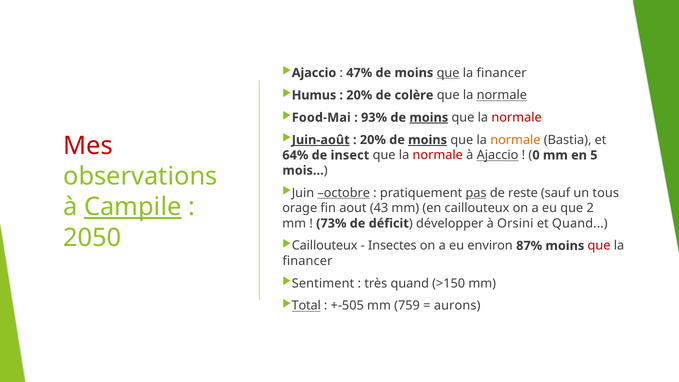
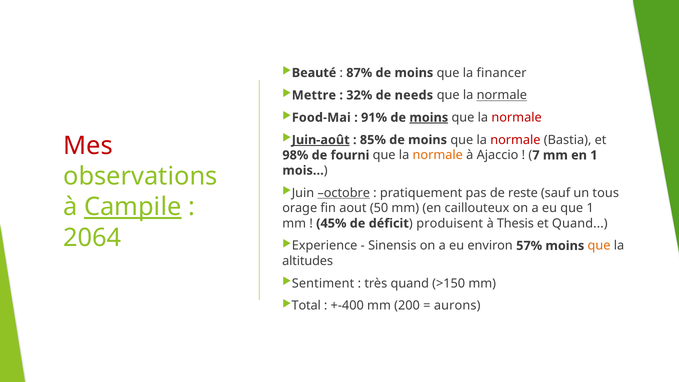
Ajaccio at (314, 73): Ajaccio -> Beauté
47%: 47% -> 87%
que at (448, 73) underline: present -> none
Humus: Humus -> Mettre
20% at (359, 95): 20% -> 32%
colère: colère -> needs
93%: 93% -> 91%
20% at (373, 140): 20% -> 85%
moins at (428, 140) underline: present -> none
normale at (515, 140) colour: orange -> red
64%: 64% -> 98%
insect: insect -> fourni
normale at (438, 155) colour: red -> orange
Ajaccio at (498, 155) underline: present -> none
0: 0 -> 7
en 5: 5 -> 1
pas underline: present -> none
43: 43 -> 50
que 2: 2 -> 1
73%: 73% -> 45%
développer: développer -> produisent
Orsini: Orsini -> Thesis
2050: 2050 -> 2064
Caillouteux at (325, 246): Caillouteux -> Experience
Insectes: Insectes -> Sinensis
87%: 87% -> 57%
que at (599, 246) colour: red -> orange
financer at (307, 261): financer -> altitudes
Total underline: present -> none
+-505: +-505 -> +-400
759: 759 -> 200
